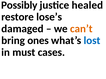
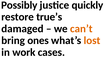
healed: healed -> quickly
lose’s: lose’s -> true’s
lost colour: blue -> orange
must: must -> work
